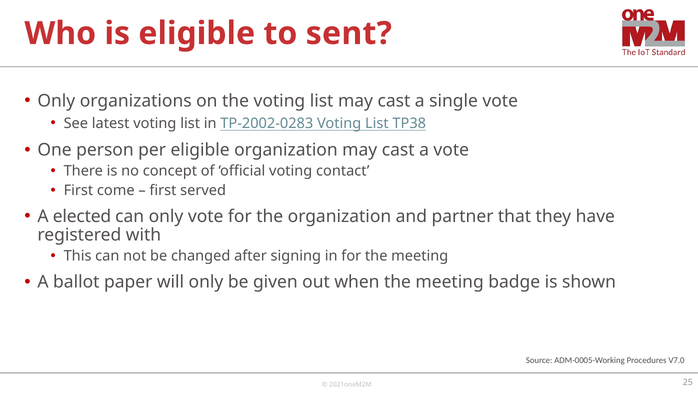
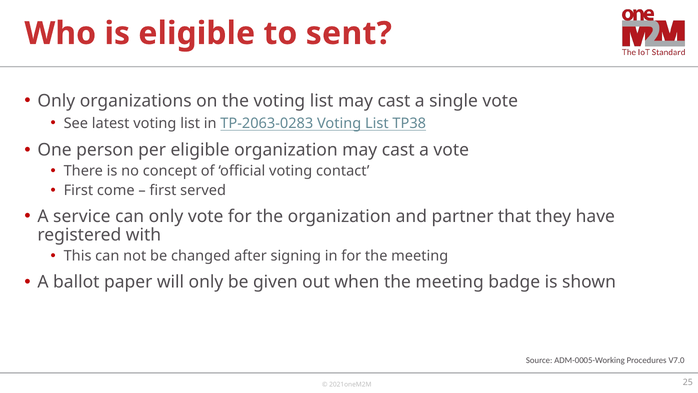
TP-2002-0283: TP-2002-0283 -> TP-2063-0283
elected: elected -> service
